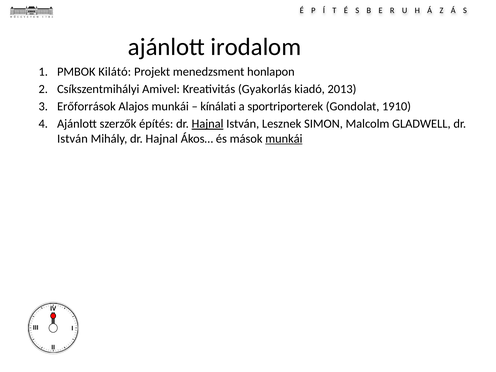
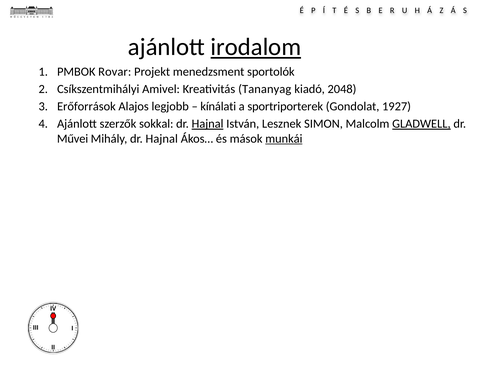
irodalom underline: none -> present
Kilátó: Kilátó -> Rovar
honlapon: honlapon -> sportolók
Gyakorlás: Gyakorlás -> Tananyag
2013: 2013 -> 2048
Alajos munkái: munkái -> legjobb
1910: 1910 -> 1927
építés: építés -> sokkal
GLADWELL underline: none -> present
István at (72, 139): István -> Művei
